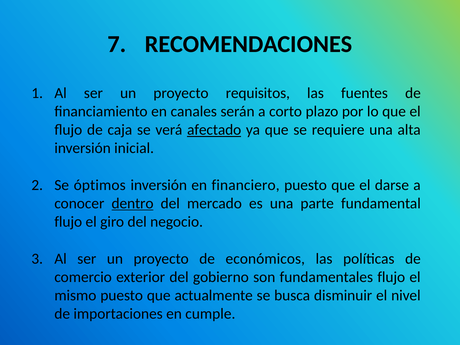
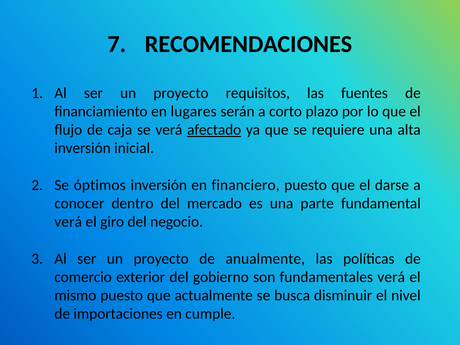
canales: canales -> lugares
dentro underline: present -> none
flujo at (68, 222): flujo -> verá
económicos: económicos -> anualmente
fundamentales flujo: flujo -> verá
